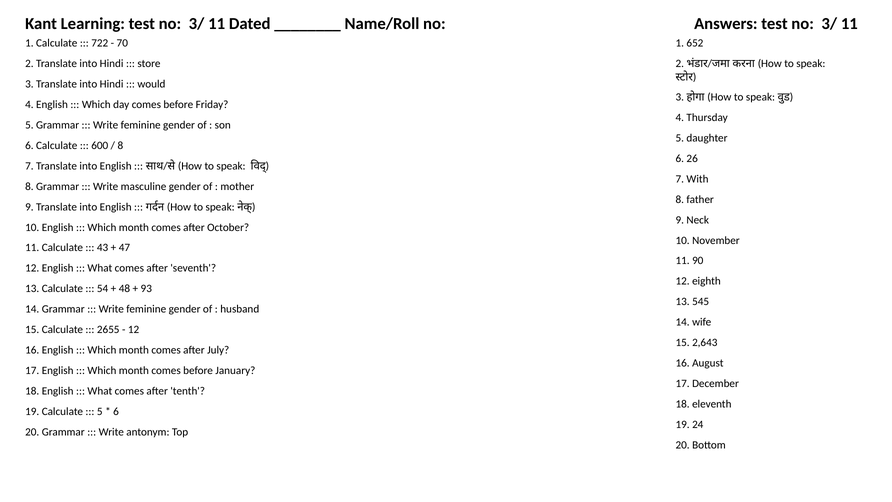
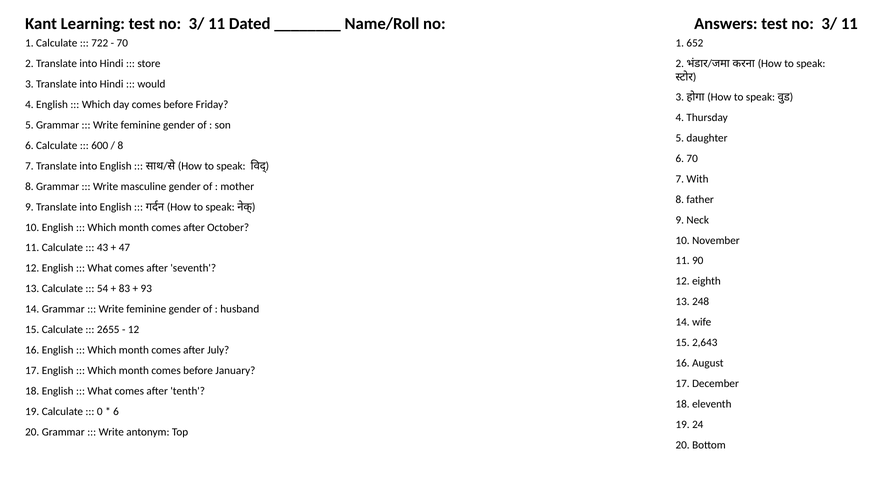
6 26: 26 -> 70
48: 48 -> 83
545: 545 -> 248
5 at (100, 411): 5 -> 0
